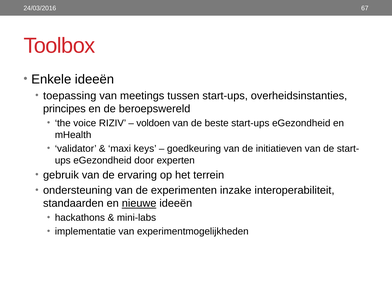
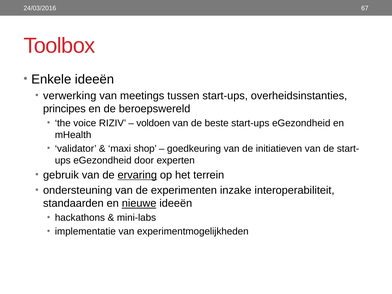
toepassing: toepassing -> verwerking
keys: keys -> shop
ervaring underline: none -> present
